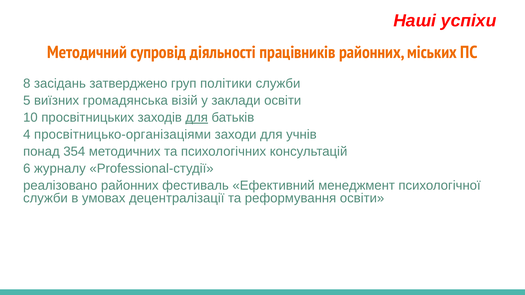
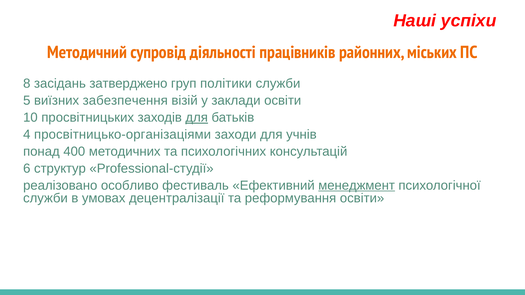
громадянська: громадянська -> забезпечення
354: 354 -> 400
журналу: журналу -> структур
реалізовано районних: районних -> особливо
менеджмент underline: none -> present
